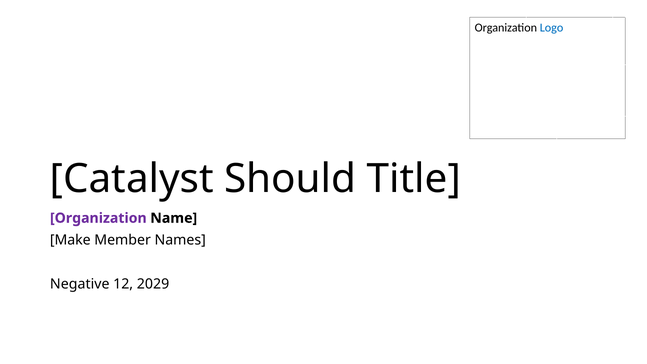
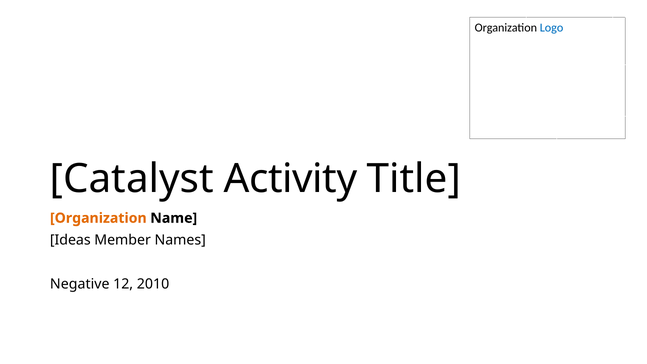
Should: Should -> Activity
Organization at (98, 218) colour: purple -> orange
Make: Make -> Ideas
2029: 2029 -> 2010
